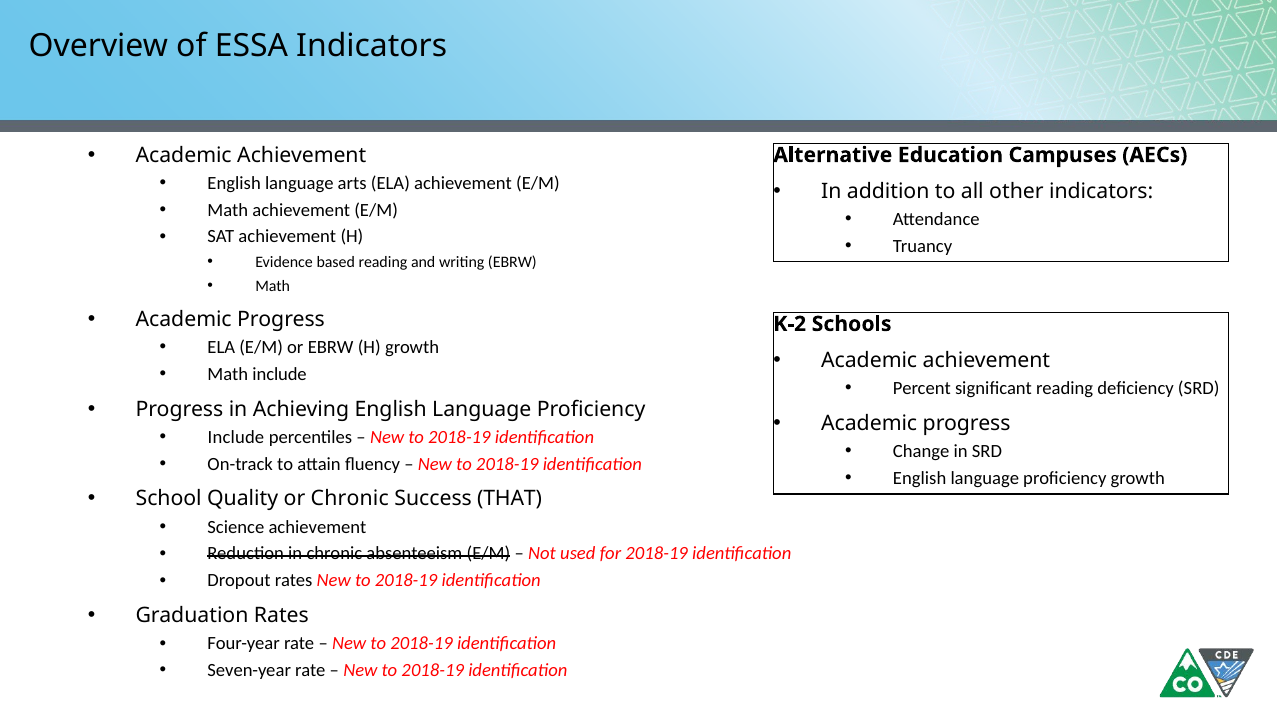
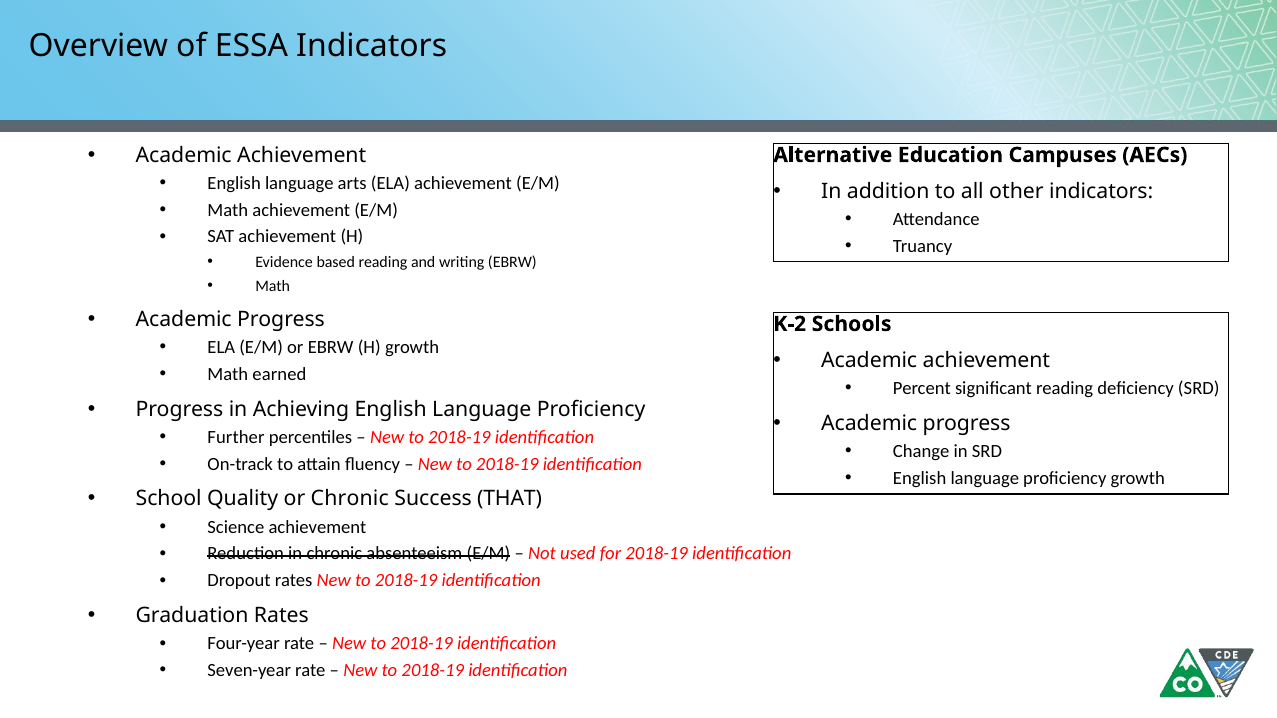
Math include: include -> earned
Include at (236, 437): Include -> Further
